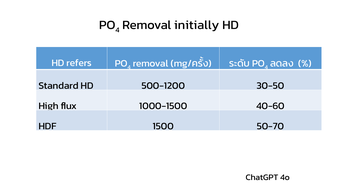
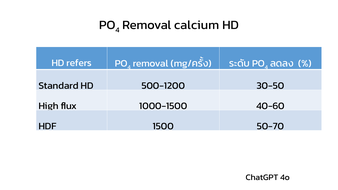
initially: initially -> calcium
